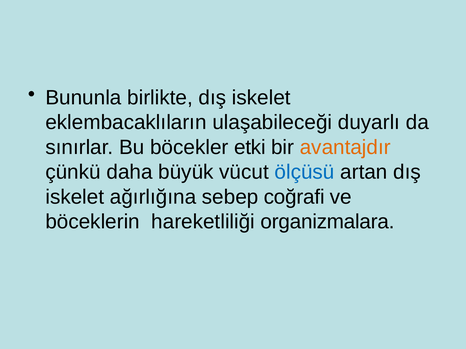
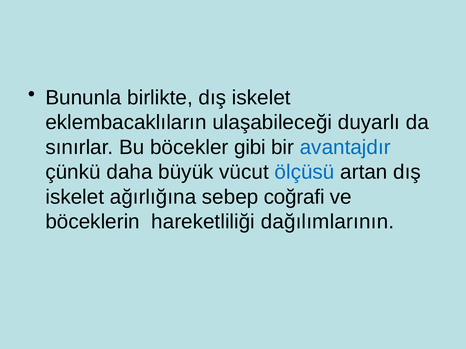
etki: etki -> gibi
avantajdır colour: orange -> blue
organizmalara: organizmalara -> dağılımlarının
